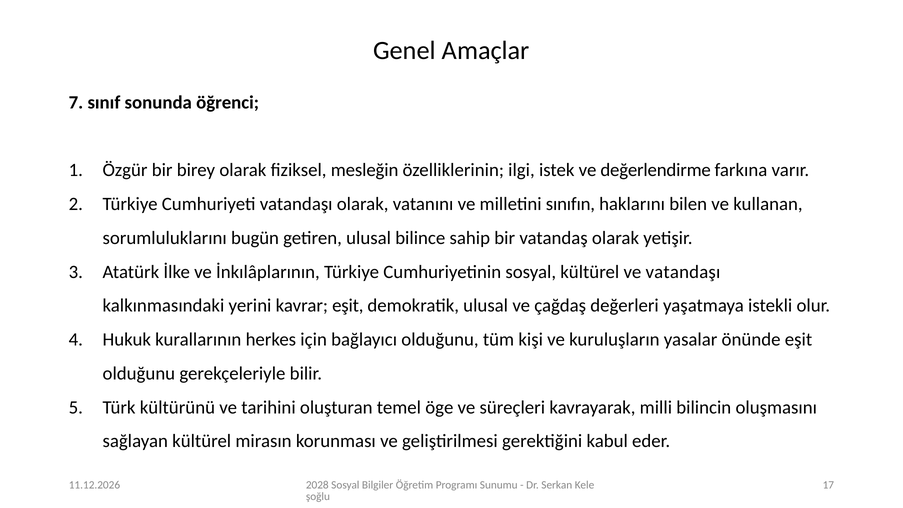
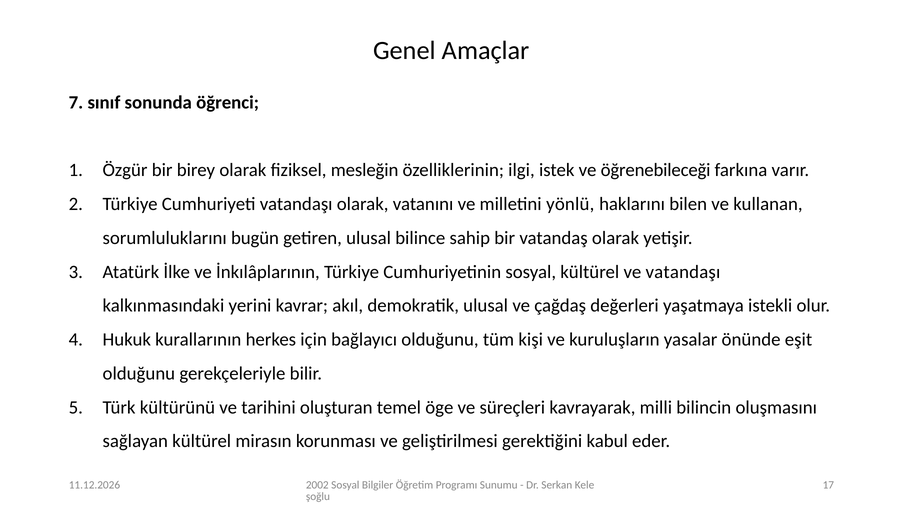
değerlendirme: değerlendirme -> öğrenebileceği
sınıfın: sınıfın -> yönlü
kavrar eşit: eşit -> akıl
2028: 2028 -> 2002
